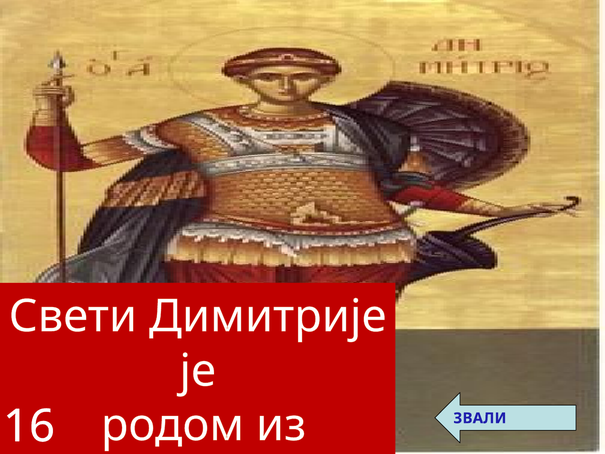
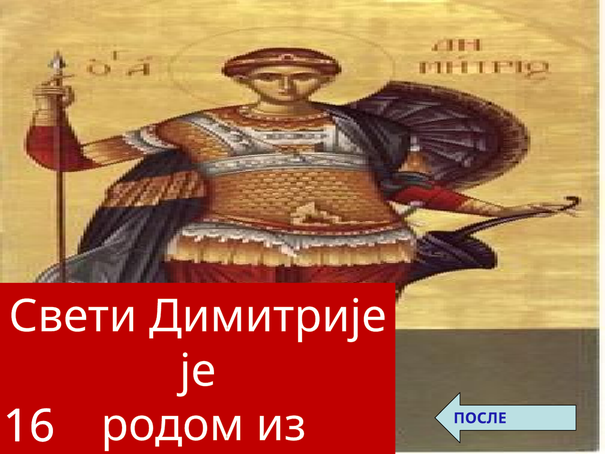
ЗВАЛИ: ЗВАЛИ -> ПОСЛЕ
